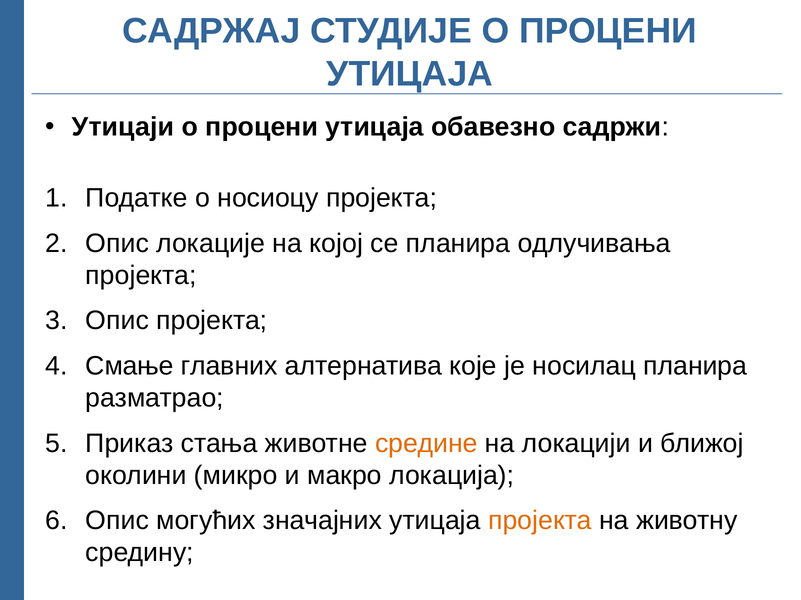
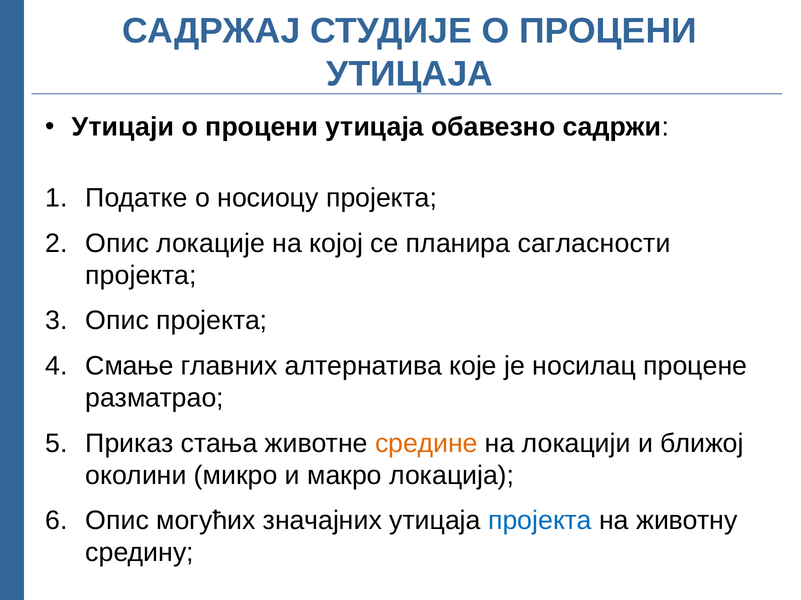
одлучивања: одлучивања -> сагласности
носилац планира: планира -> процене
пројекта at (540, 521) colour: orange -> blue
